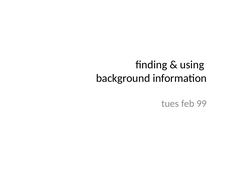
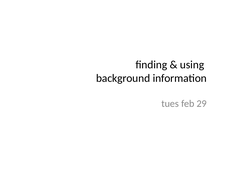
99: 99 -> 29
